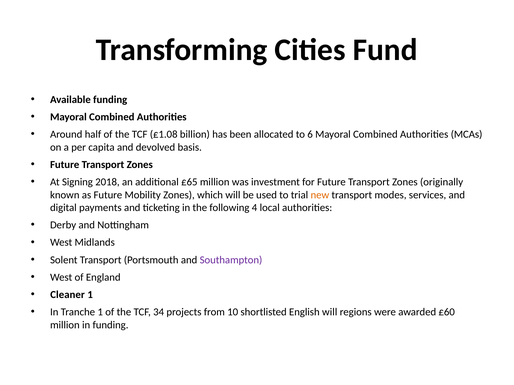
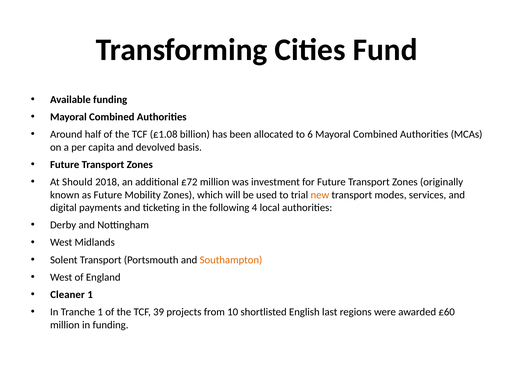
Signing: Signing -> Should
£65: £65 -> £72
Southampton colour: purple -> orange
34: 34 -> 39
English will: will -> last
